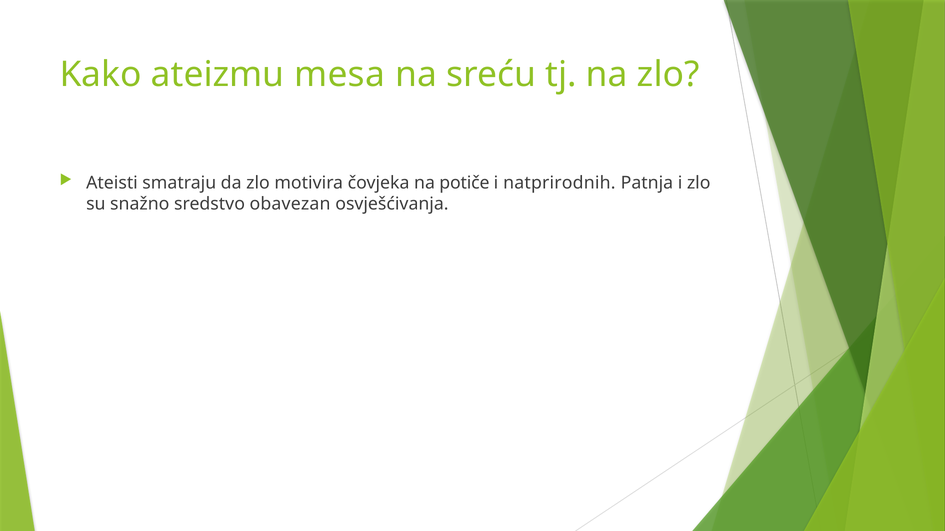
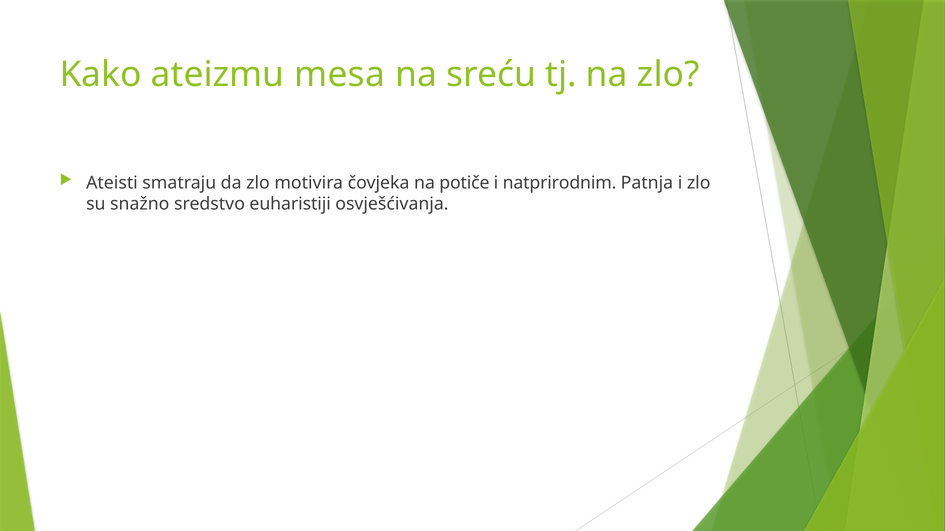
natprirodnih: natprirodnih -> natprirodnim
obavezan: obavezan -> euharistiji
